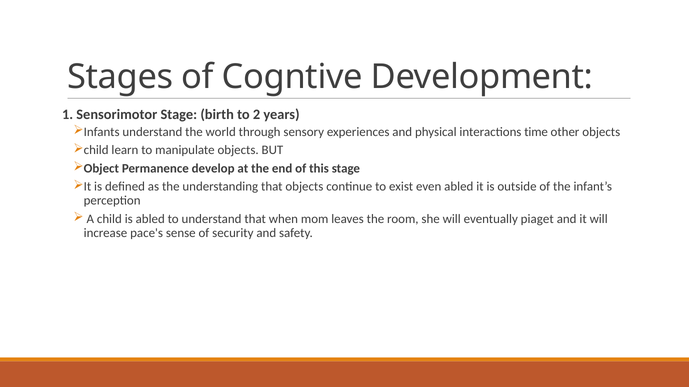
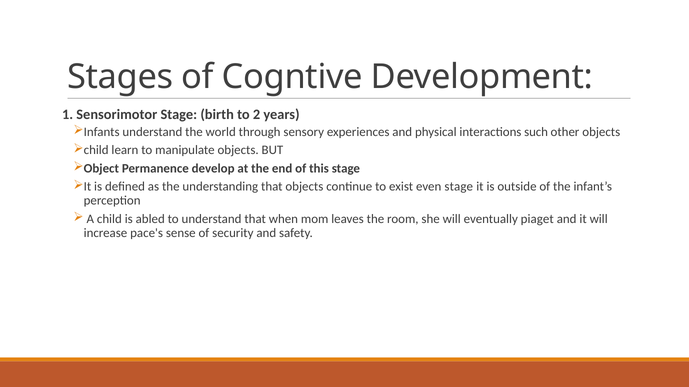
time: time -> such
even abled: abled -> stage
